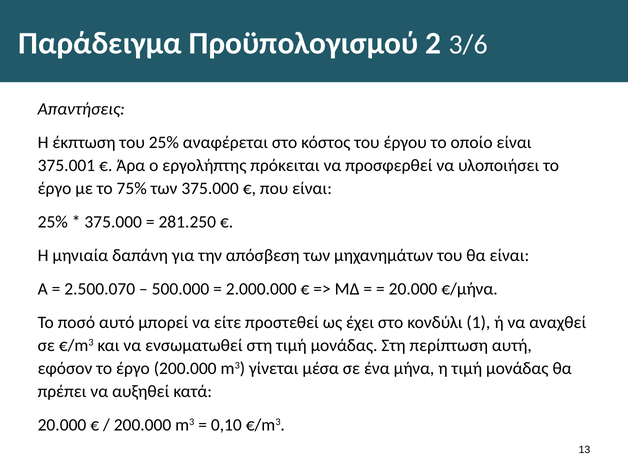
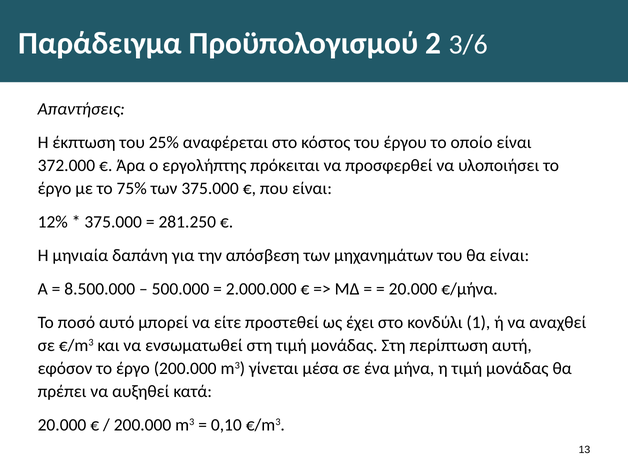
375.001: 375.001 -> 372.000
25% at (53, 222): 25% -> 12%
2.500.070: 2.500.070 -> 8.500.000
